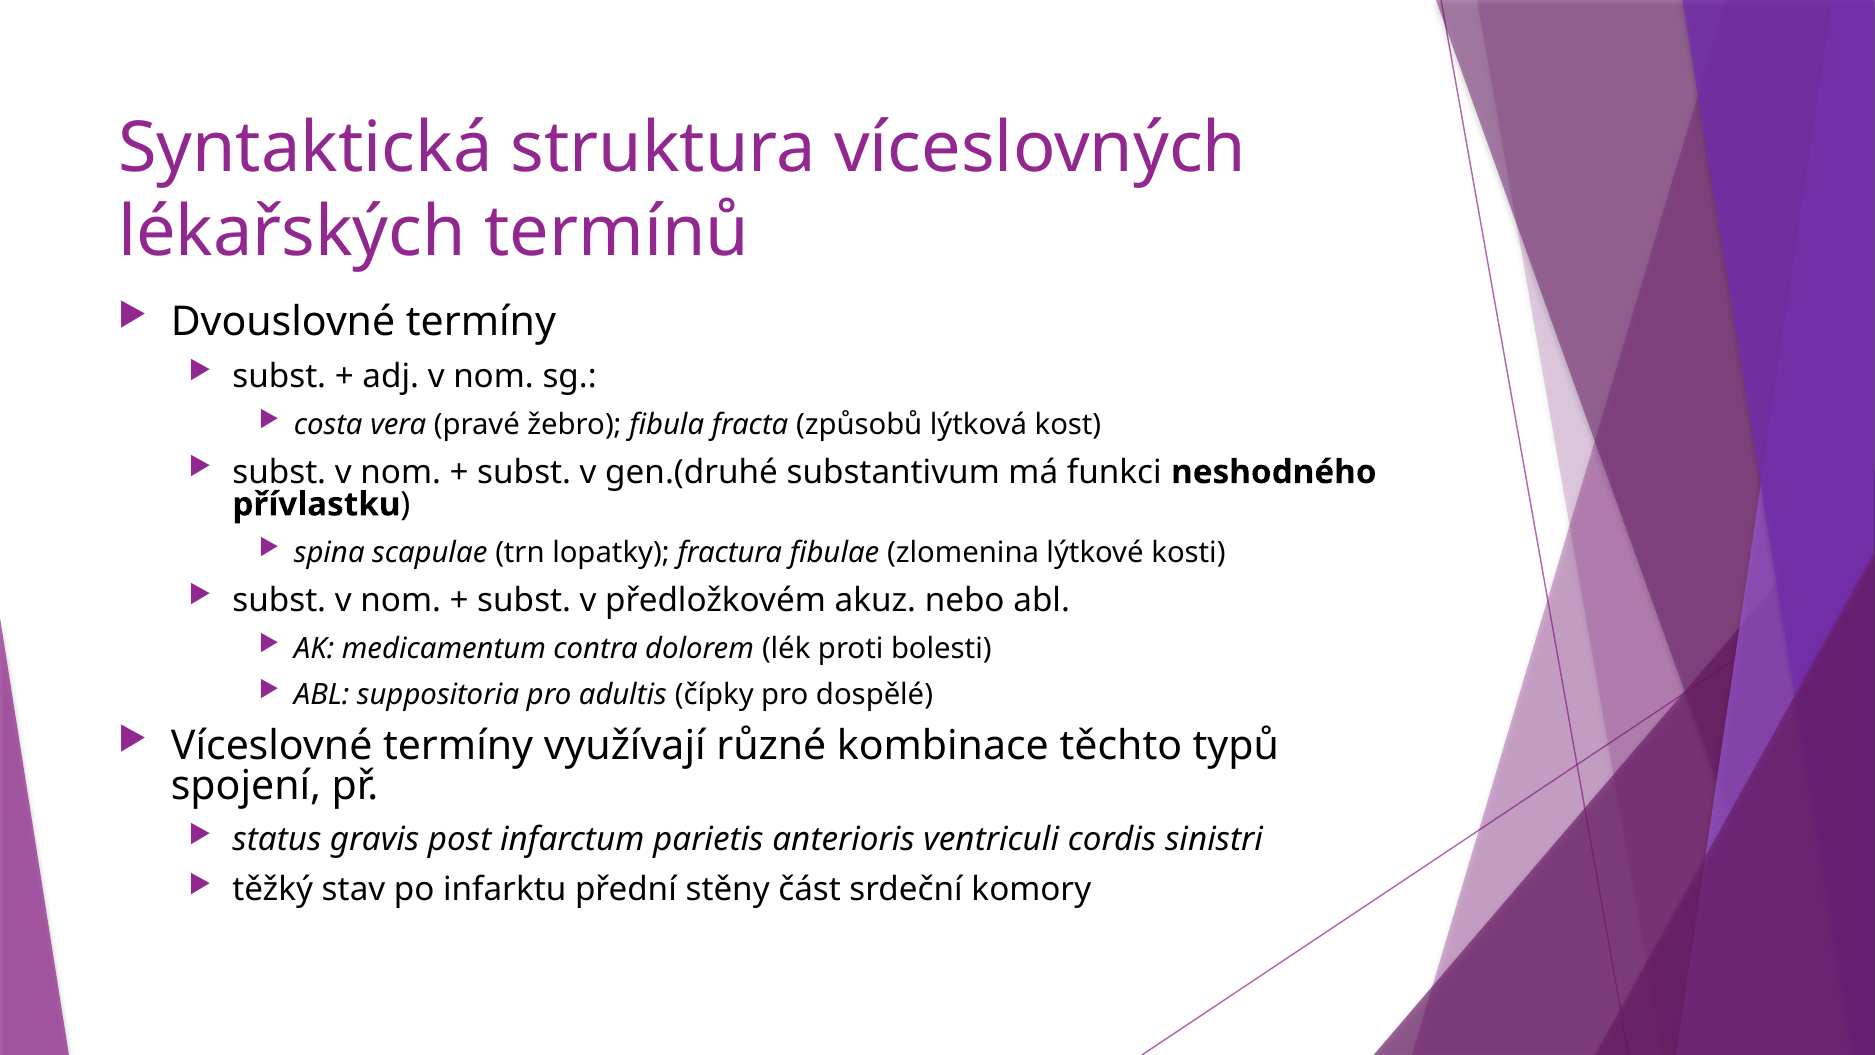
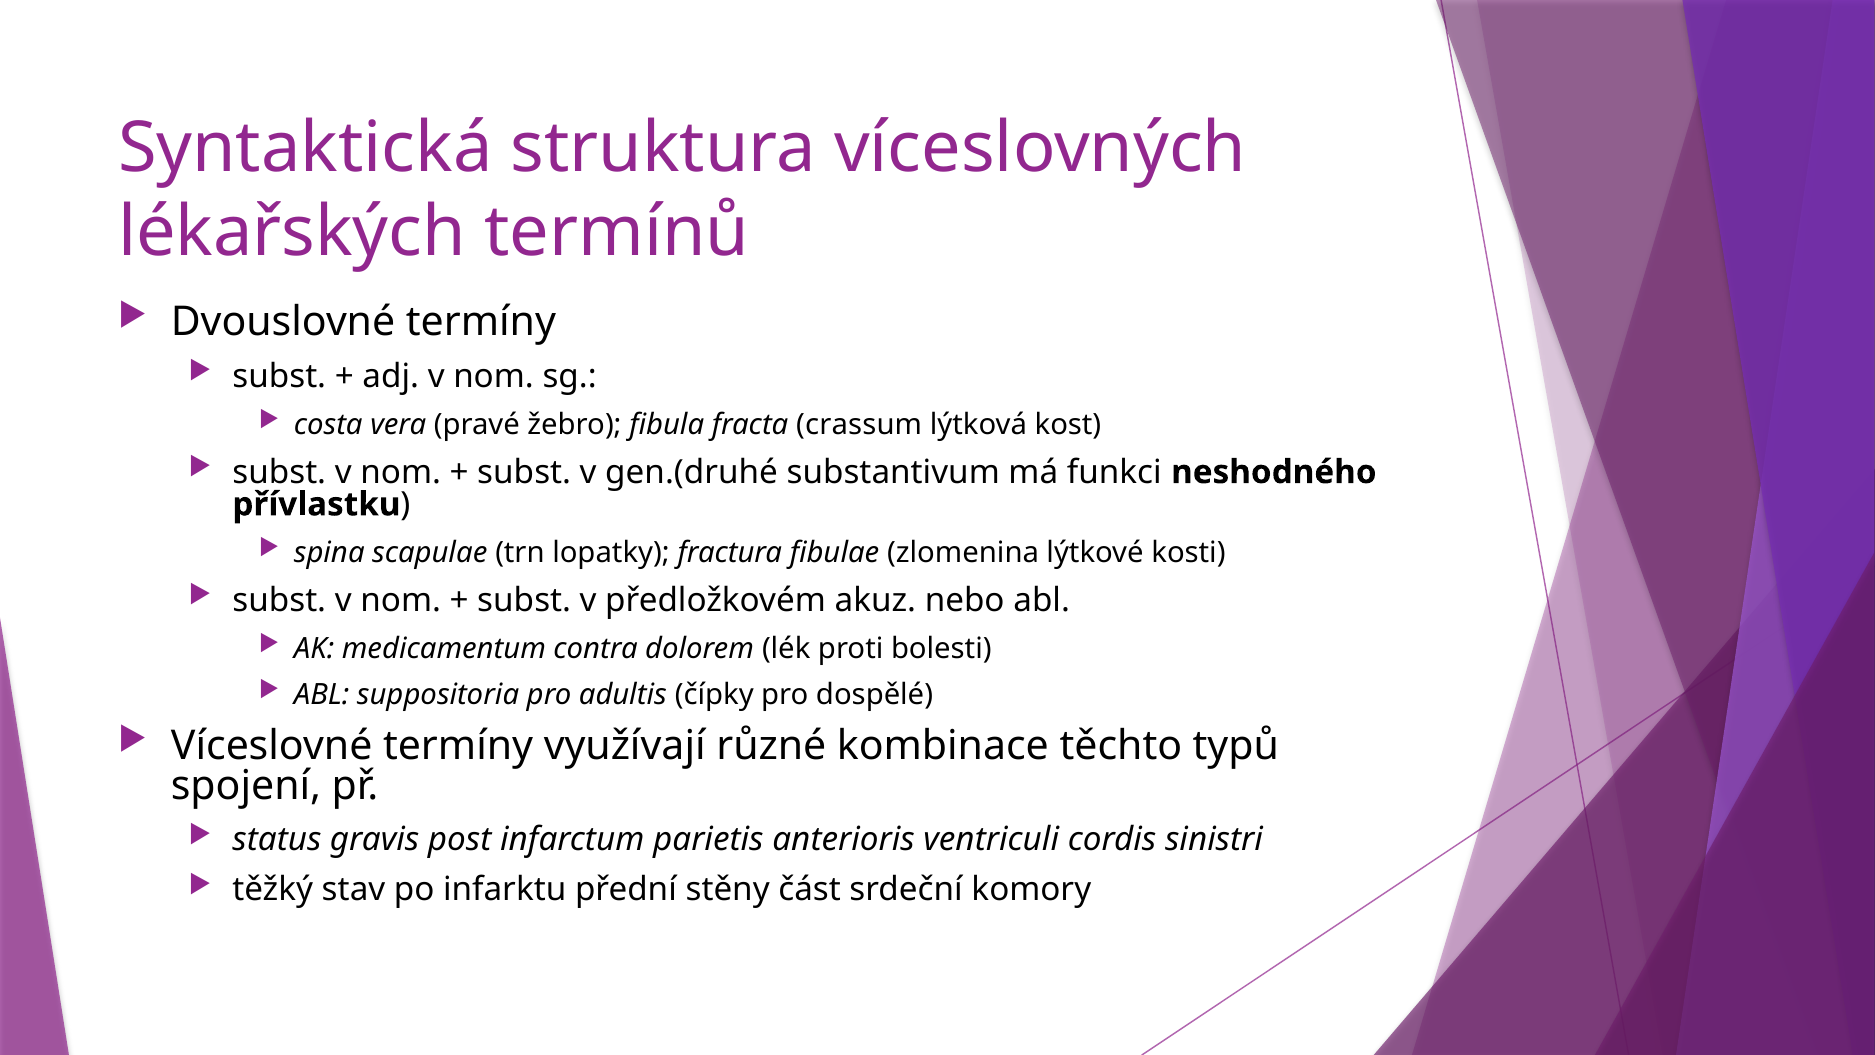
způsobů: způsobů -> crassum
